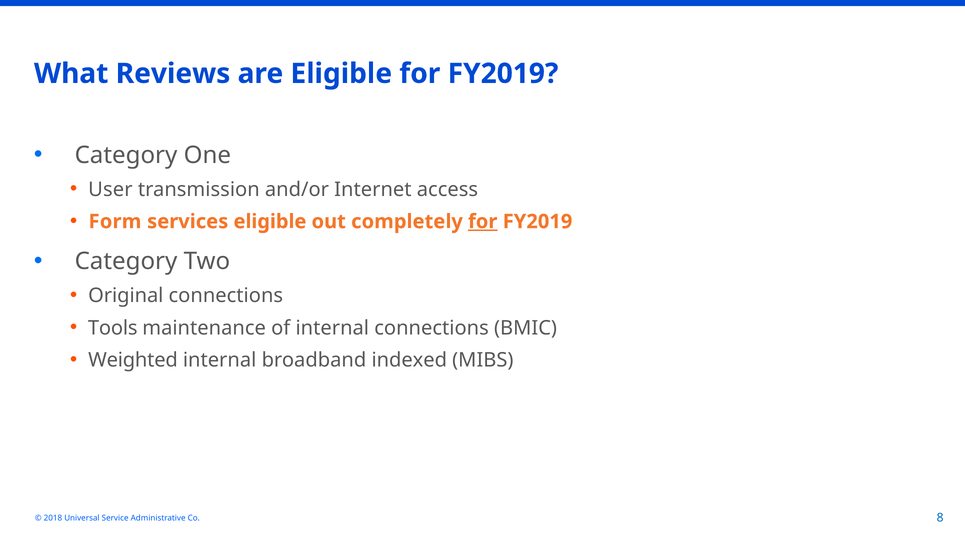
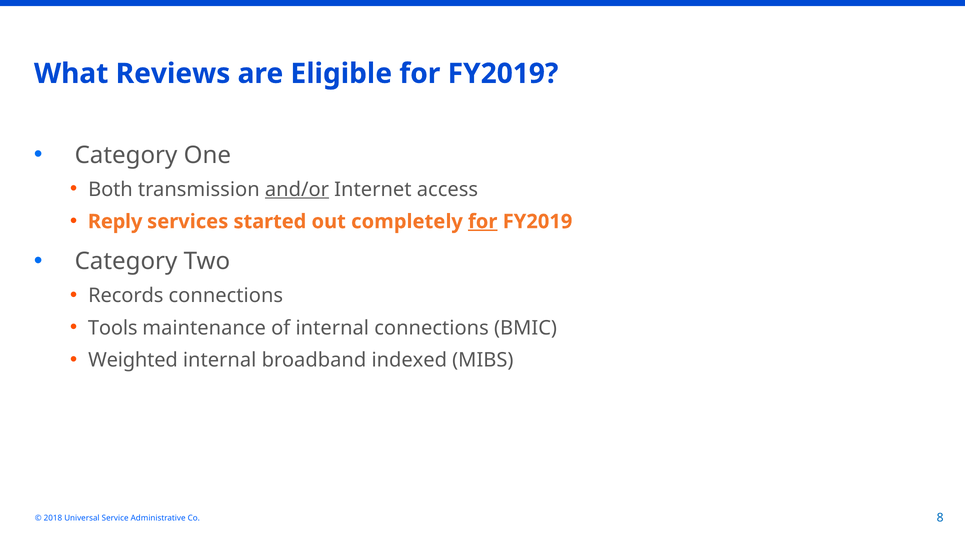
User: User -> Both
and/or underline: none -> present
Form: Form -> Reply
services eligible: eligible -> started
Original: Original -> Records
